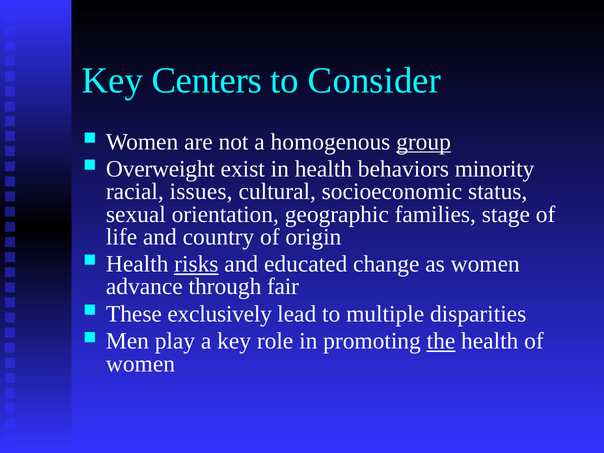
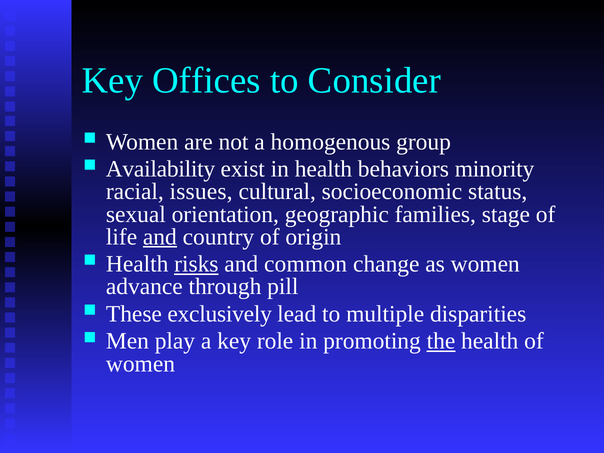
Centers: Centers -> Offices
group underline: present -> none
Overweight: Overweight -> Availability
and at (160, 237) underline: none -> present
educated: educated -> common
fair: fair -> pill
